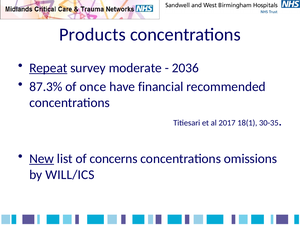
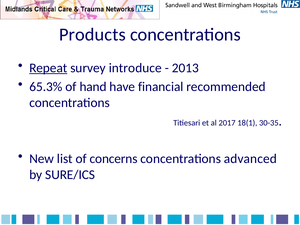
moderate: moderate -> introduce
2036: 2036 -> 2013
87.3%: 87.3% -> 65.3%
once: once -> hand
New underline: present -> none
omissions: omissions -> advanced
WILL/ICS: WILL/ICS -> SURE/ICS
